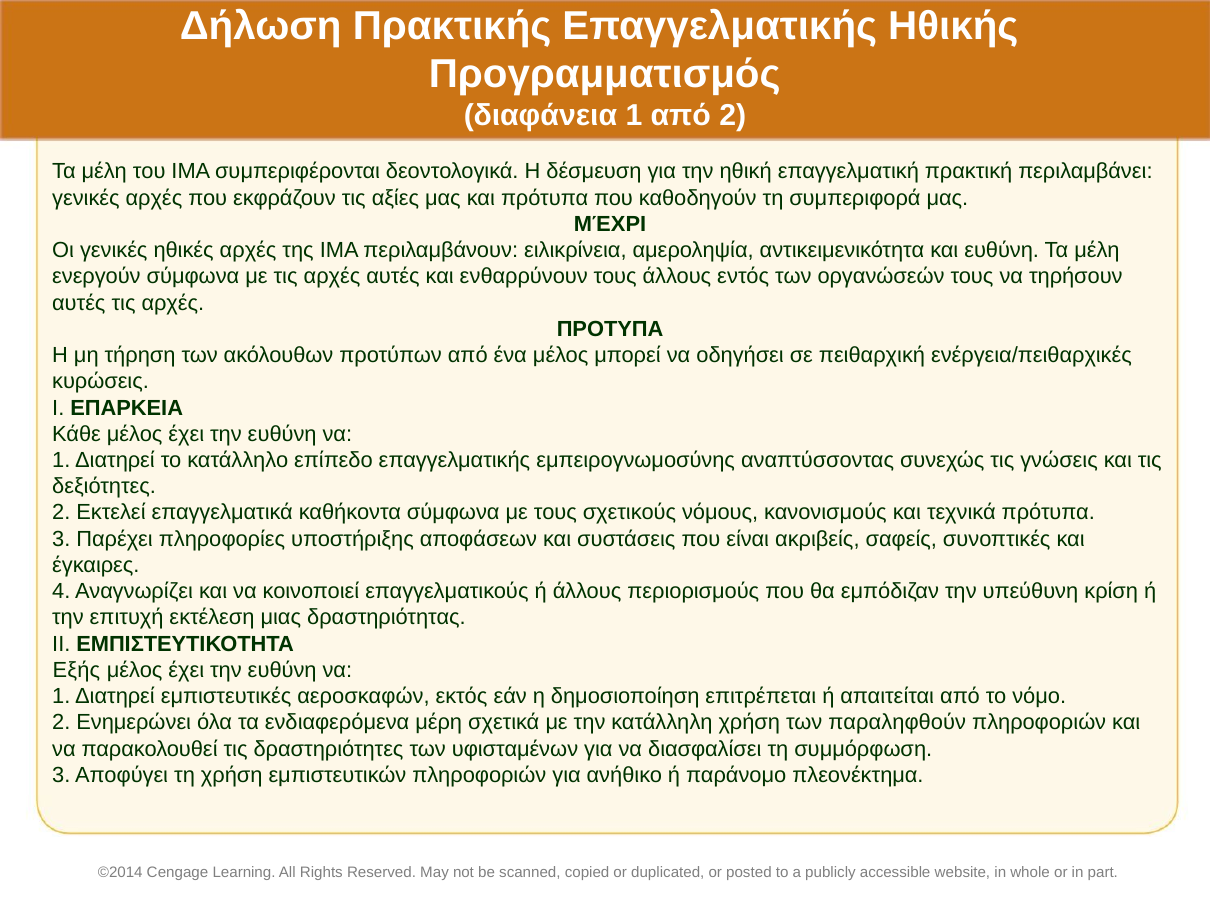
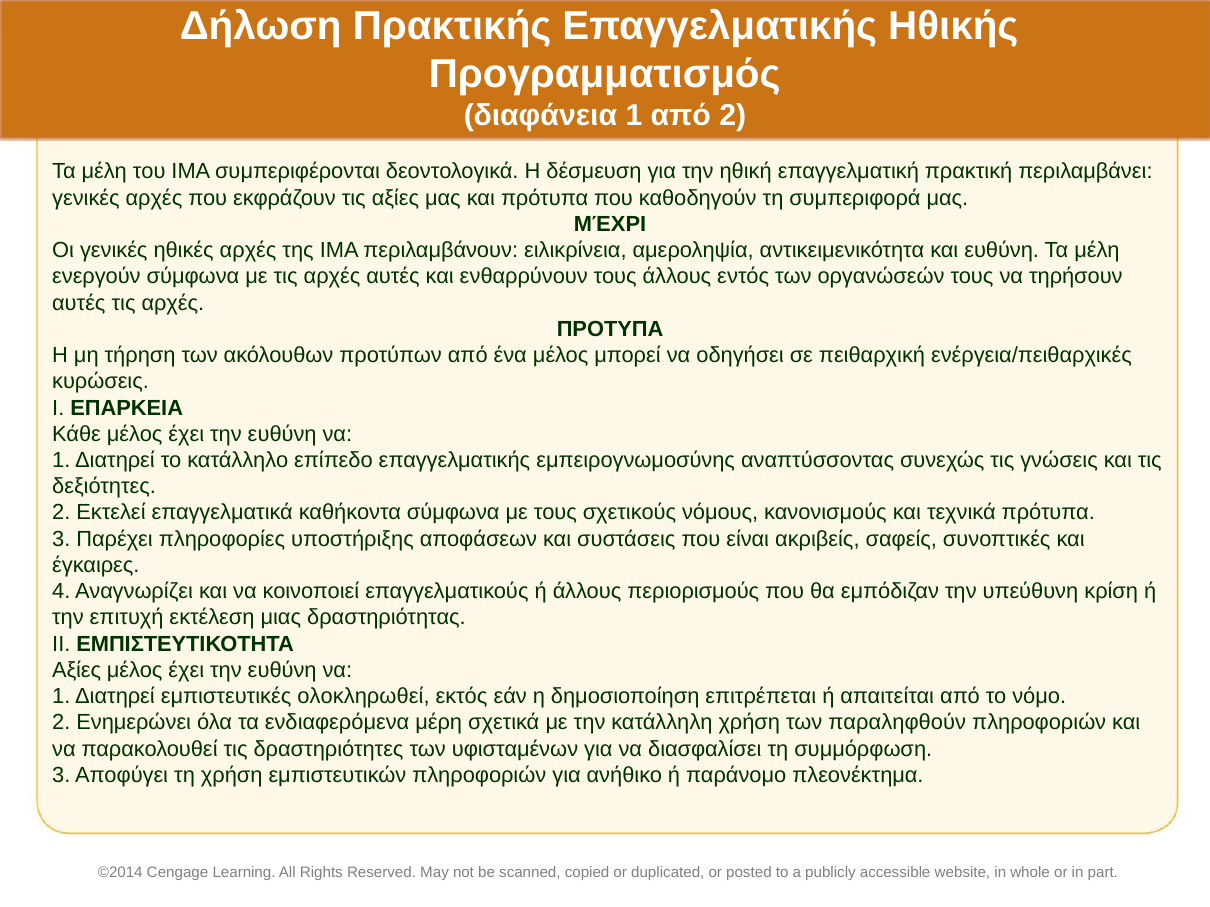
Εξής at (76, 671): Εξής -> Αξίες
αεροσκαφών: αεροσκαφών -> ολοκληρωθεί
